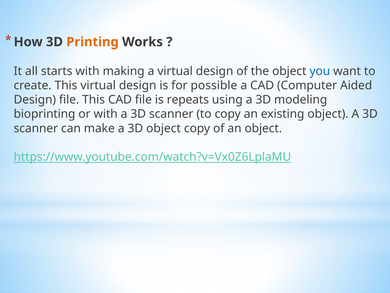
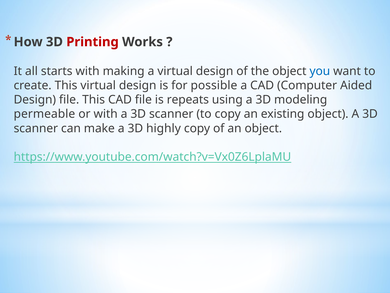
Printing colour: orange -> red
bioprinting: bioprinting -> permeable
3D object: object -> highly
